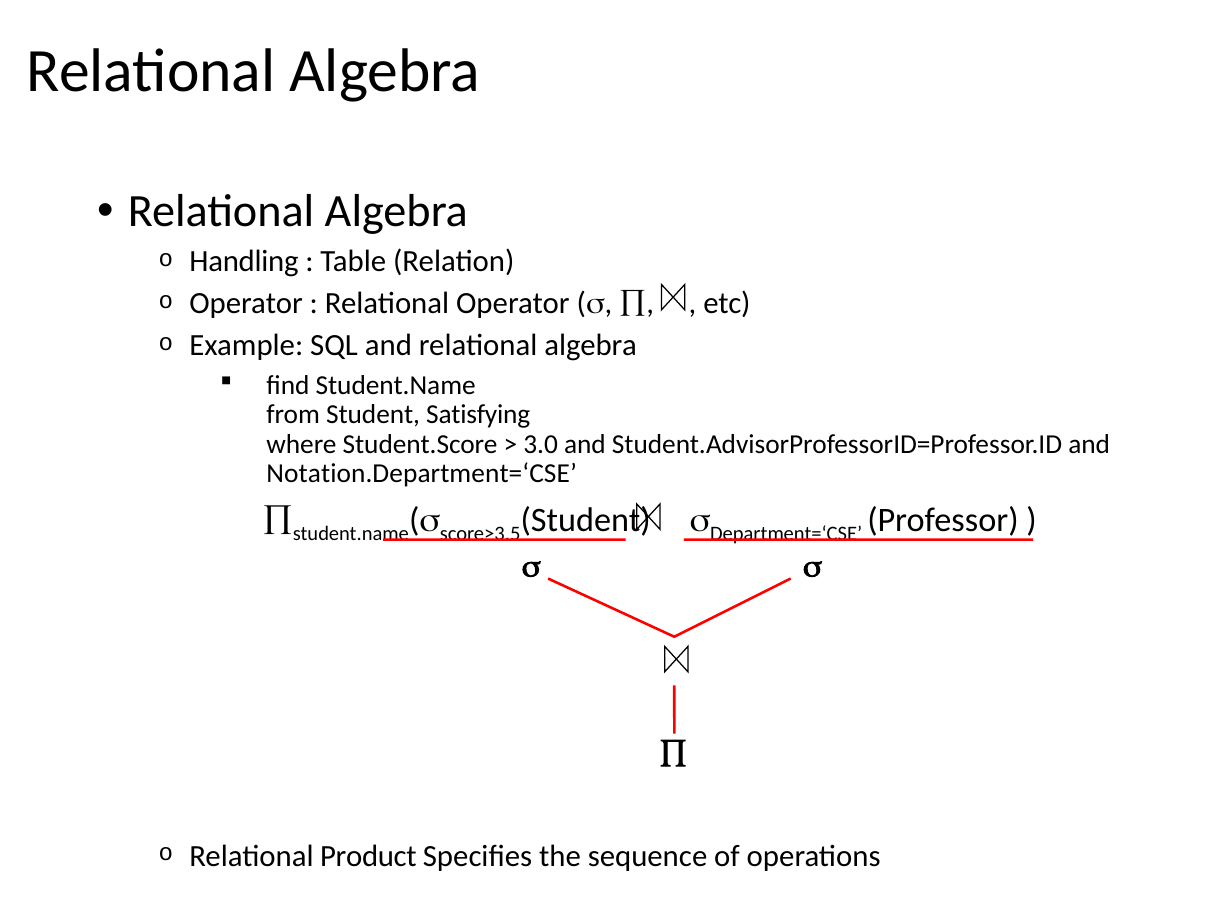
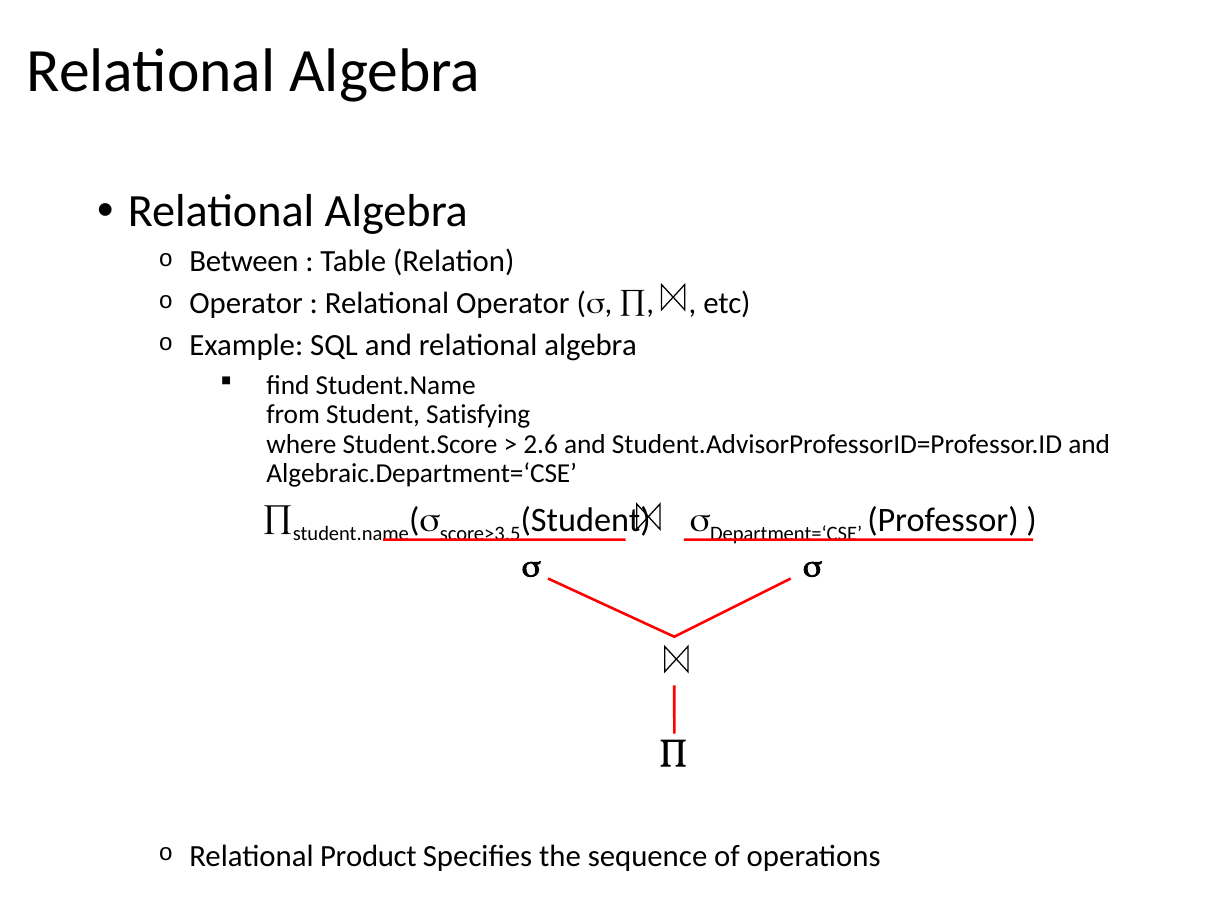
Handling: Handling -> Between
3.0: 3.0 -> 2.6
Notation.Department=‘CSE: Notation.Department=‘CSE -> Algebraic.Department=‘CSE
